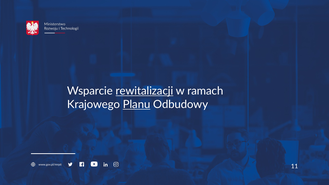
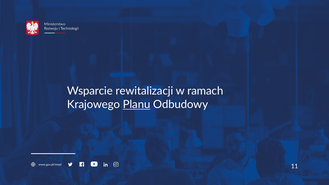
rewitalizacji underline: present -> none
